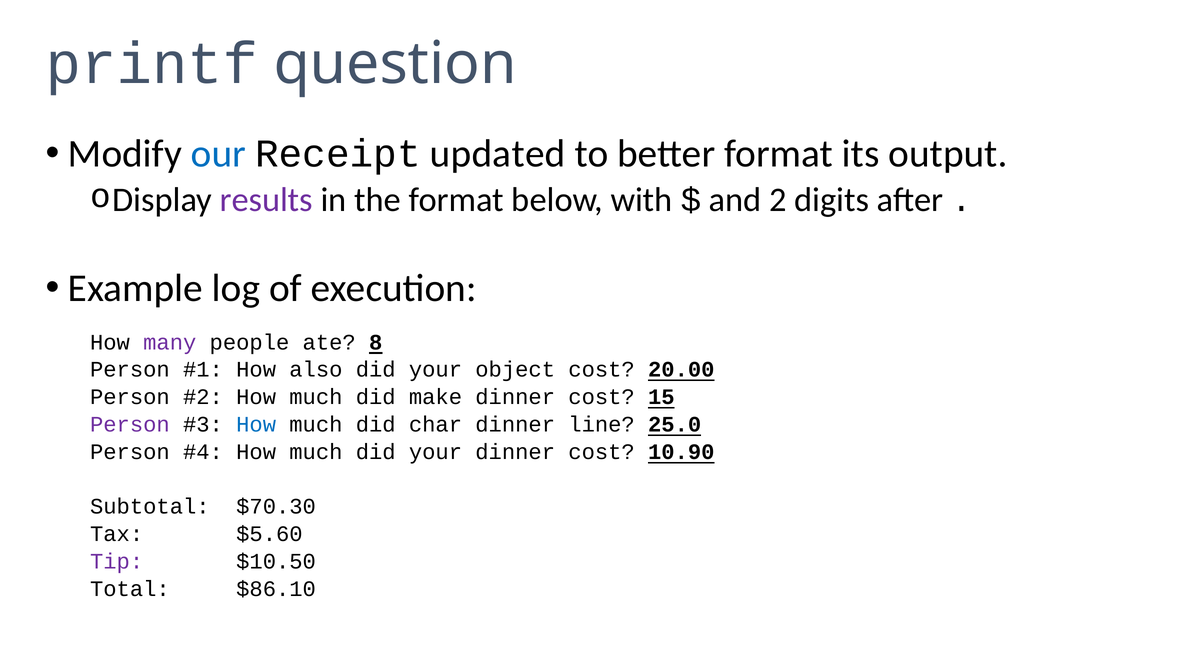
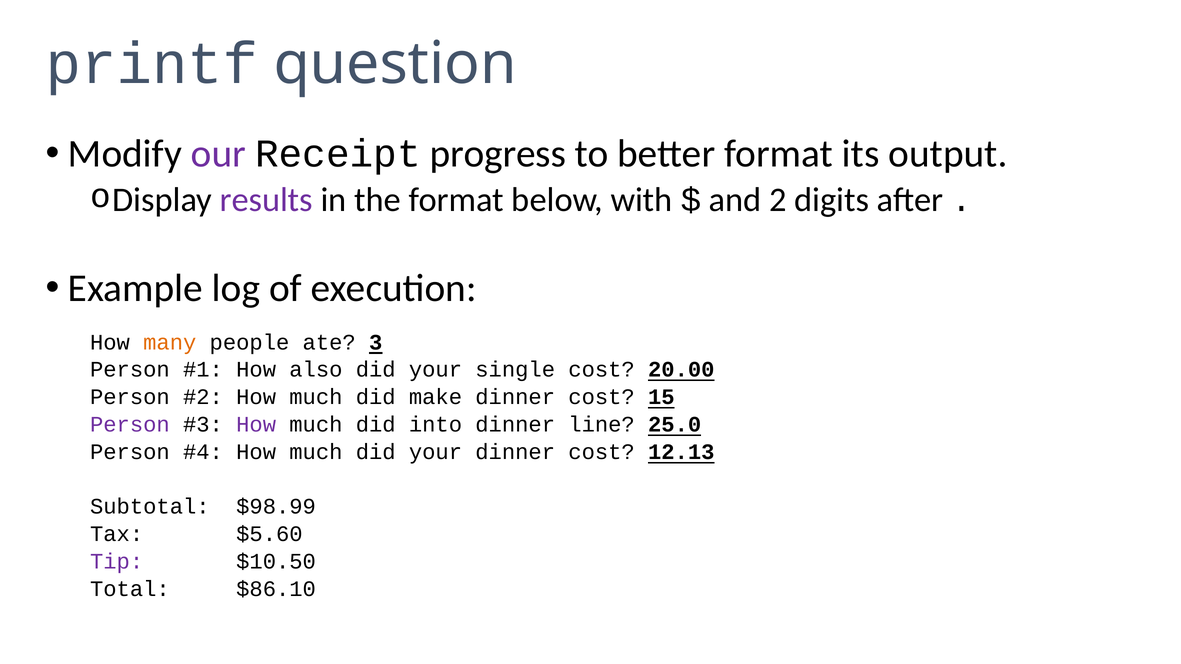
our colour: blue -> purple
updated: updated -> progress
many colour: purple -> orange
8: 8 -> 3
object: object -> single
How at (256, 425) colour: blue -> purple
char: char -> into
10.90: 10.90 -> 12.13
$70.30: $70.30 -> $98.99
